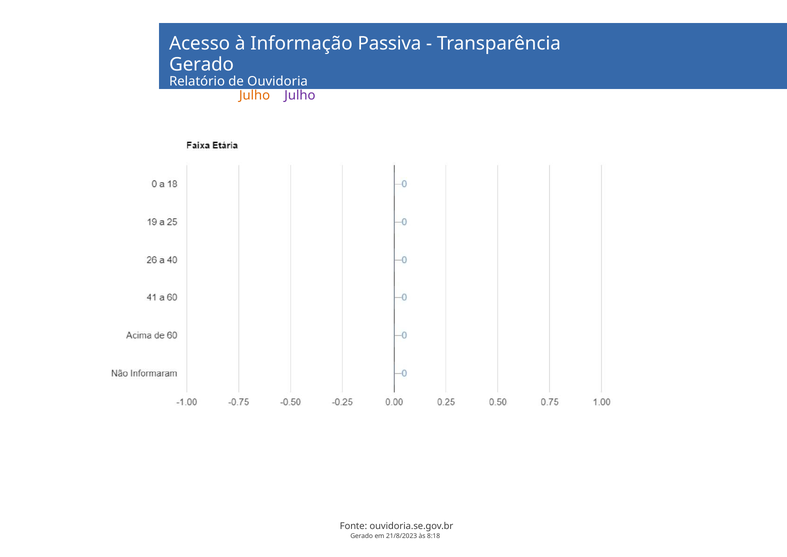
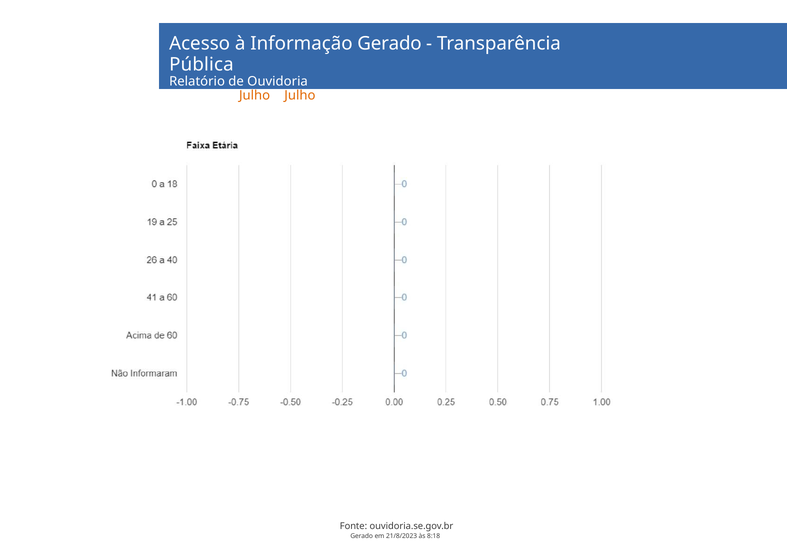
Informação Passiva: Passiva -> Gerado
Gerado at (202, 64): Gerado -> Pública
Julho at (300, 95) colour: purple -> orange
